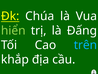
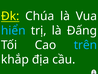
hiển colour: light green -> light blue
